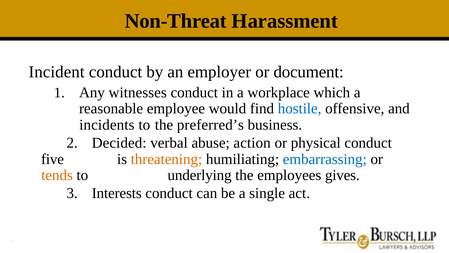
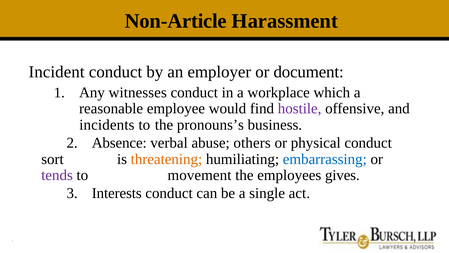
Non-Threat: Non-Threat -> Non-Article
hostile colour: blue -> purple
preferred’s: preferred’s -> pronouns’s
Decided: Decided -> Absence
action: action -> others
five: five -> sort
tends colour: orange -> purple
underlying: underlying -> movement
